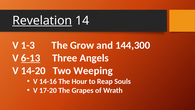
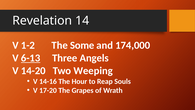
Revelation underline: present -> none
1-3: 1-3 -> 1-2
Grow: Grow -> Some
144,300: 144,300 -> 174,000
